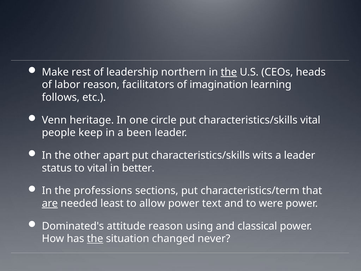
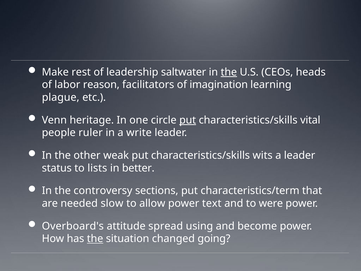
northern: northern -> saltwater
follows: follows -> plague
put at (188, 120) underline: none -> present
keep: keep -> ruler
been: been -> write
apart: apart -> weak
to vital: vital -> lists
professions: professions -> controversy
are underline: present -> none
least: least -> slow
Dominated's: Dominated's -> Overboard's
attitude reason: reason -> spread
classical: classical -> become
never: never -> going
